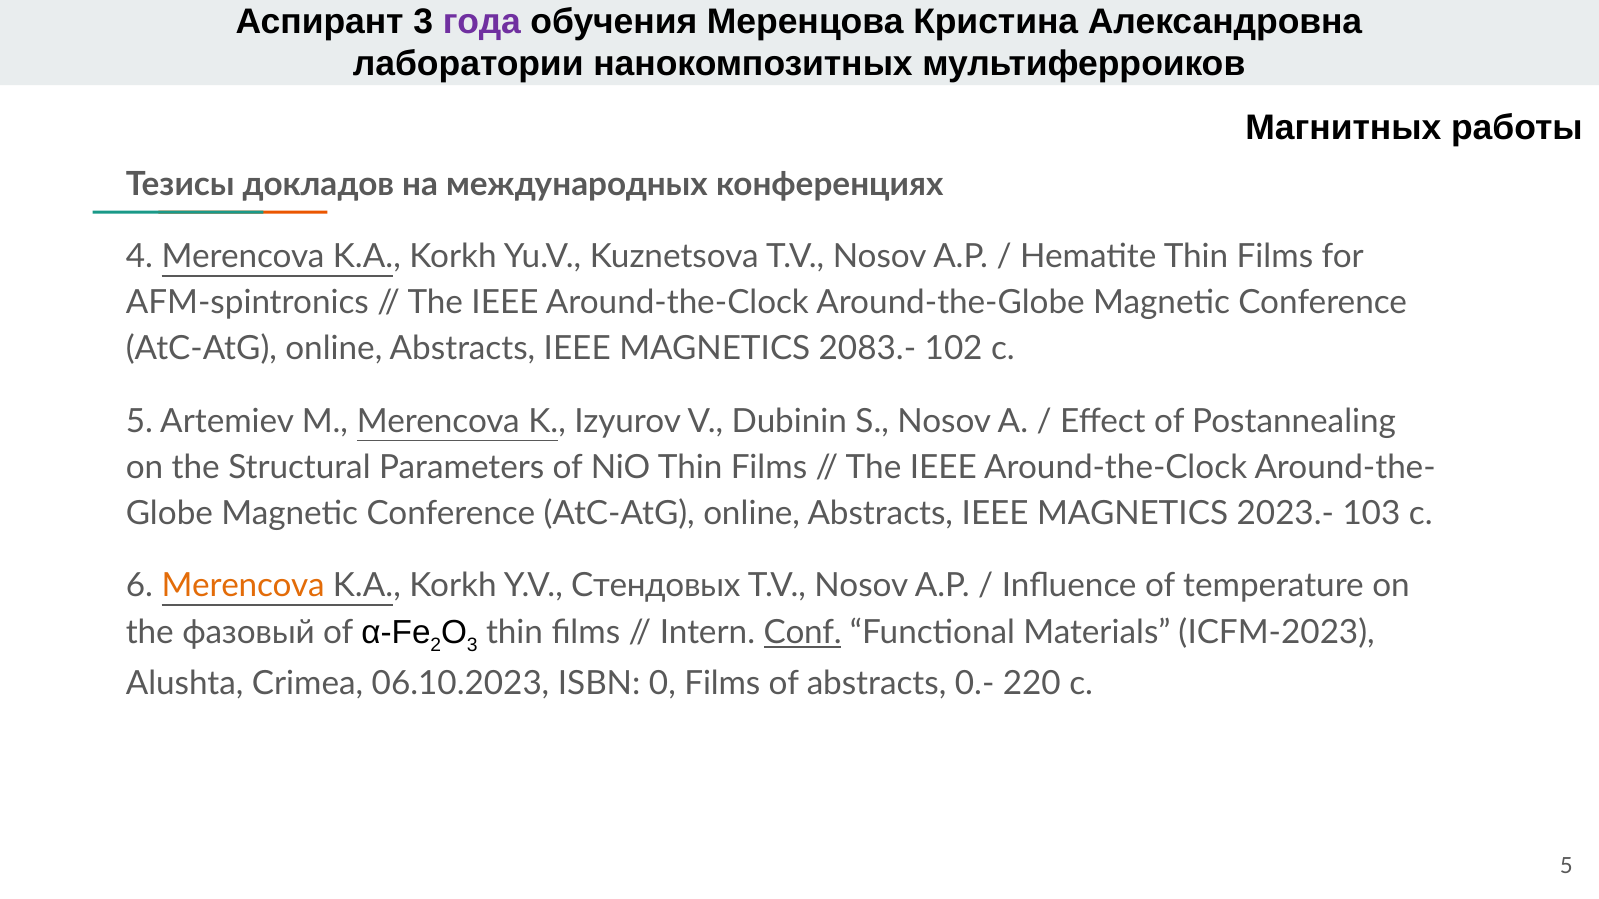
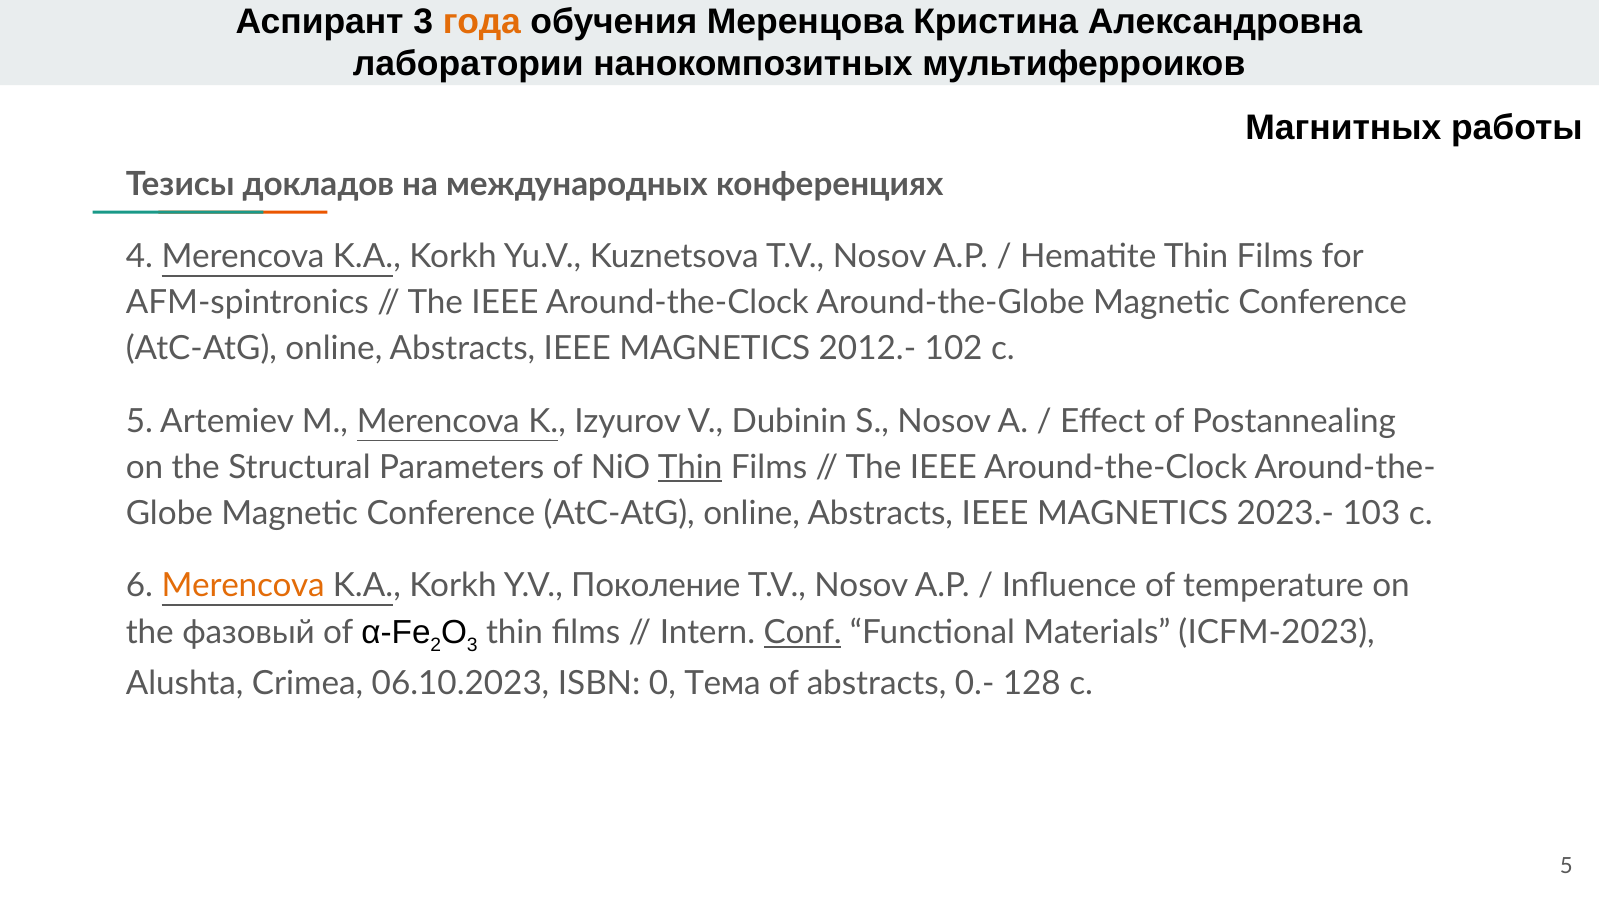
года colour: purple -> orange
2083.-: 2083.- -> 2012.-
Thin at (690, 467) underline: none -> present
Стендовых: Стендовых -> Поколение
0 Films: Films -> Тема
220: 220 -> 128
